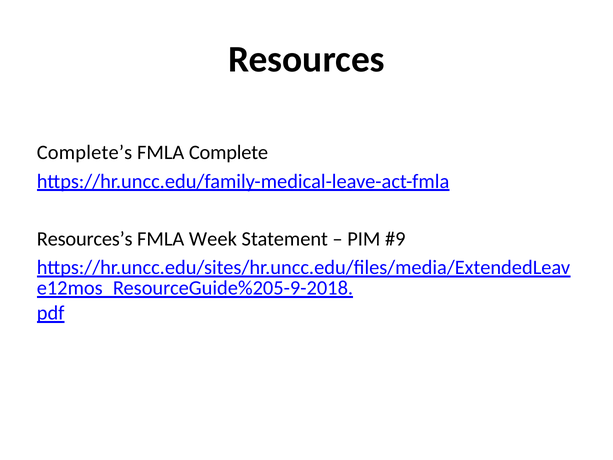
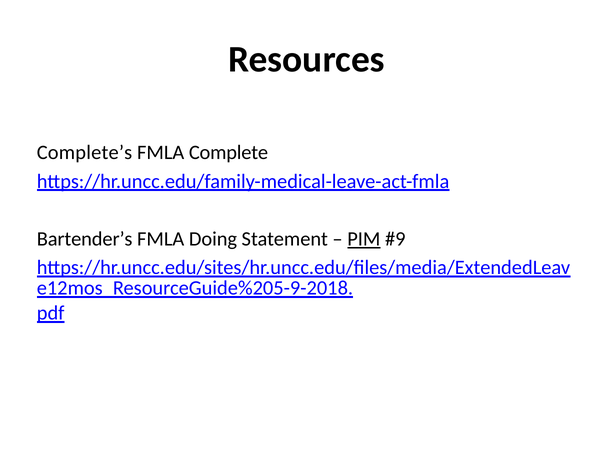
Resources’s: Resources’s -> Bartender’s
Week: Week -> Doing
PIM underline: none -> present
